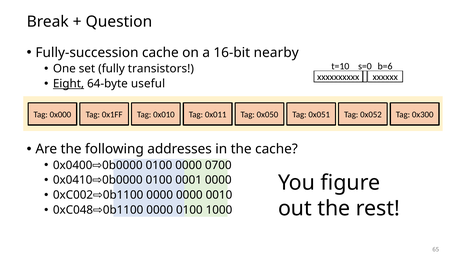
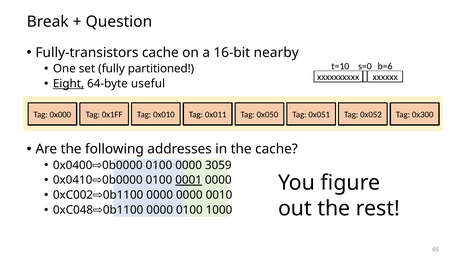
Fully-succession: Fully-succession -> Fully-transistors
transistors: transistors -> partitioned
0700: 0700 -> 3059
0001 underline: none -> present
